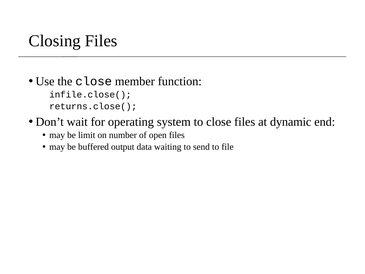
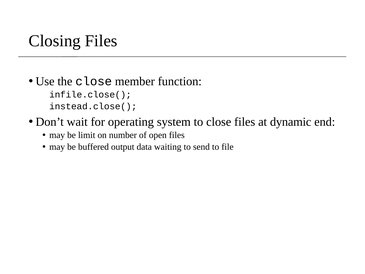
returns.close(: returns.close( -> instead.close(
